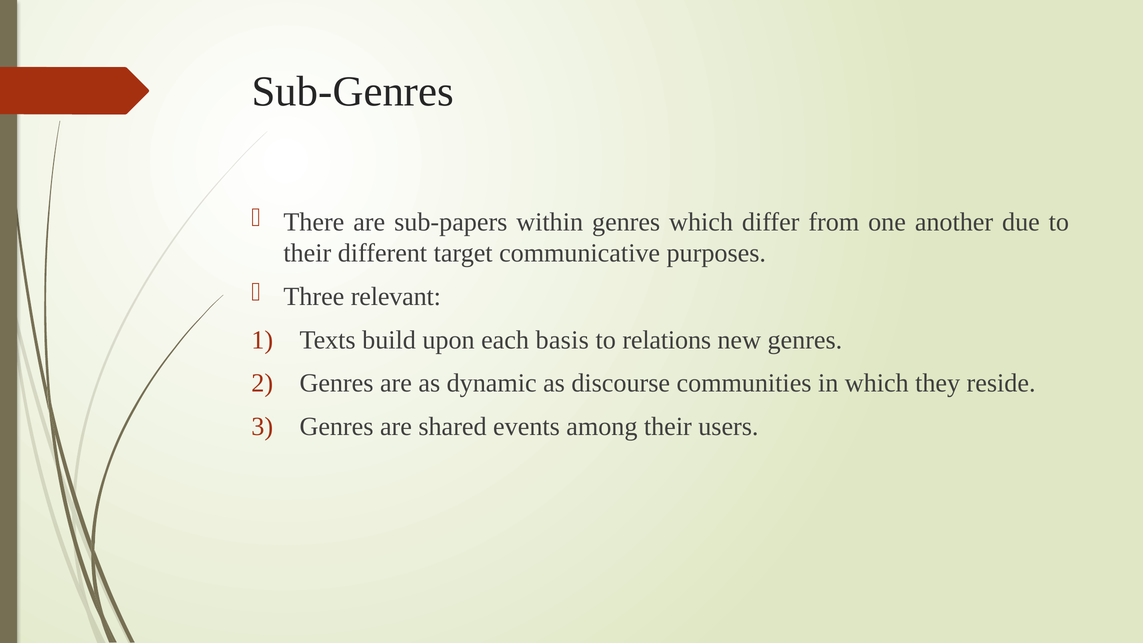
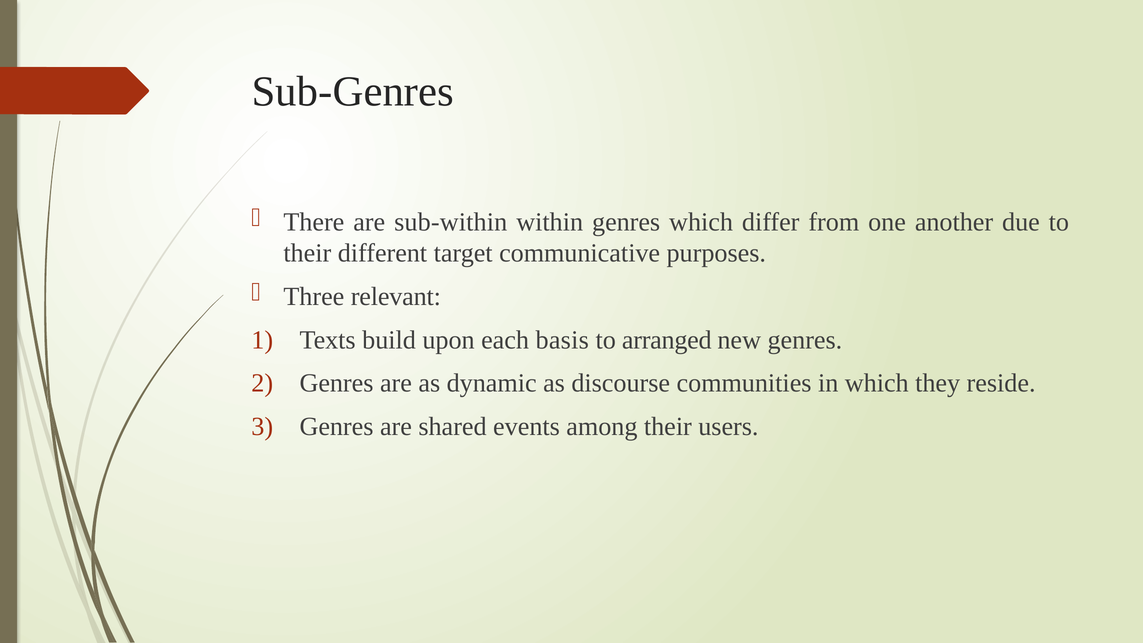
sub-papers: sub-papers -> sub-within
relations: relations -> arranged
